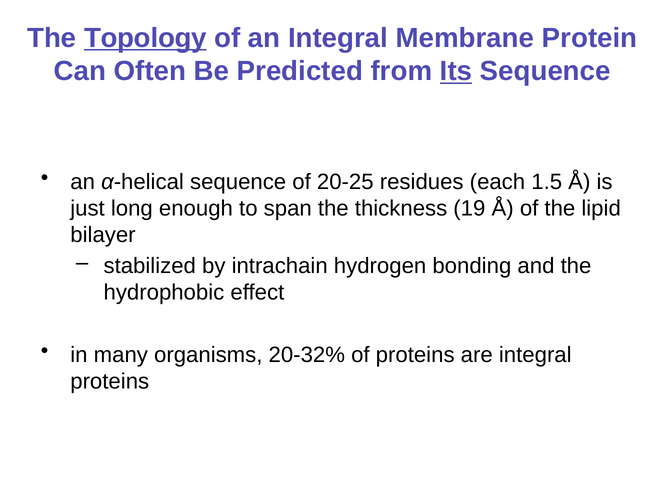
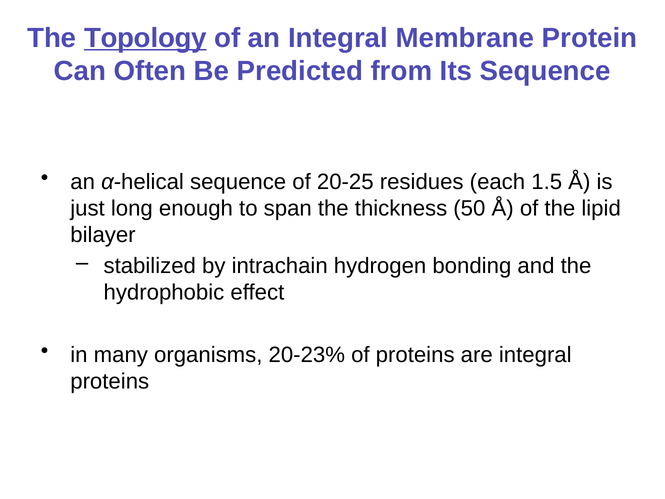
Its underline: present -> none
19: 19 -> 50
20-32%: 20-32% -> 20-23%
